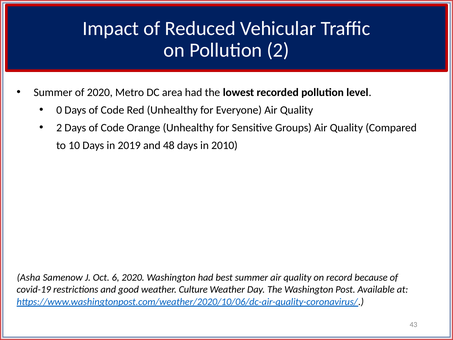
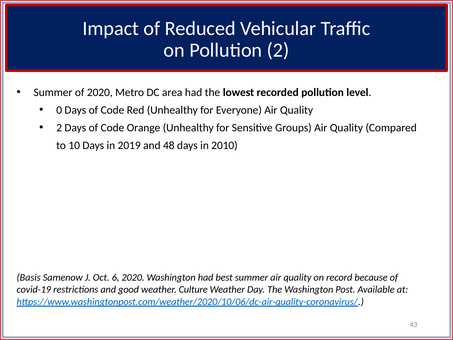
Asha: Asha -> Basis
